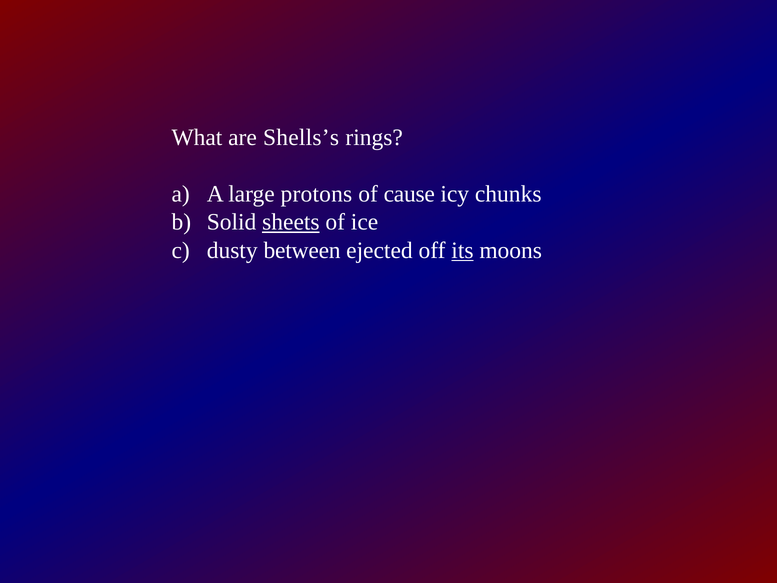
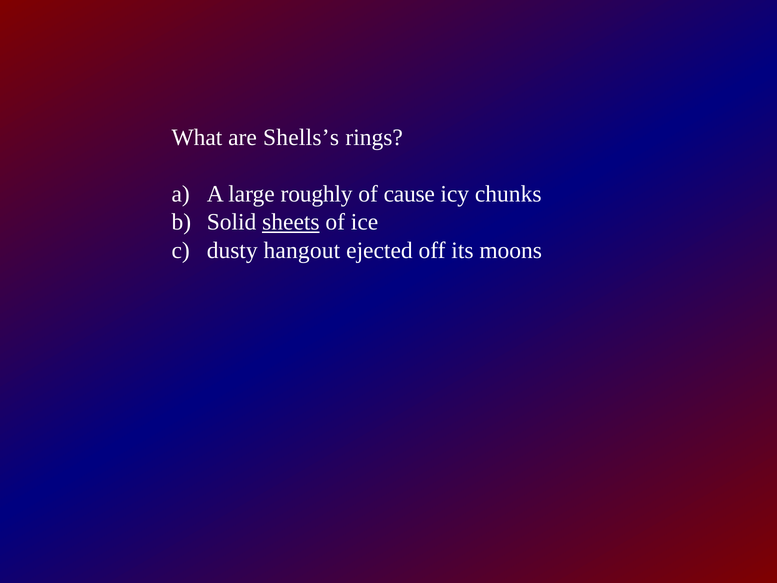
protons: protons -> roughly
between: between -> hangout
its underline: present -> none
